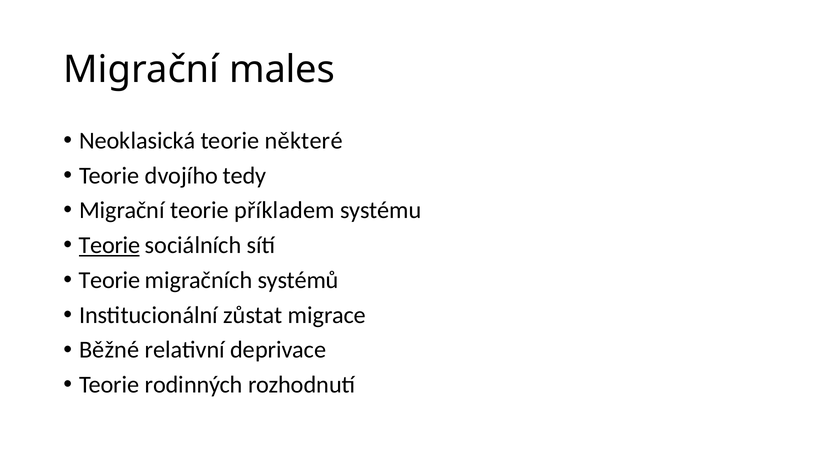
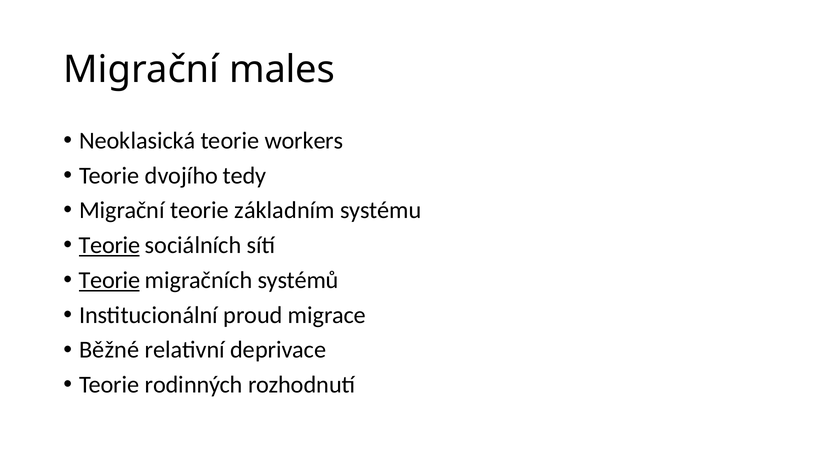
některé: některé -> workers
příkladem: příkladem -> základním
Teorie at (109, 280) underline: none -> present
zůstat: zůstat -> proud
